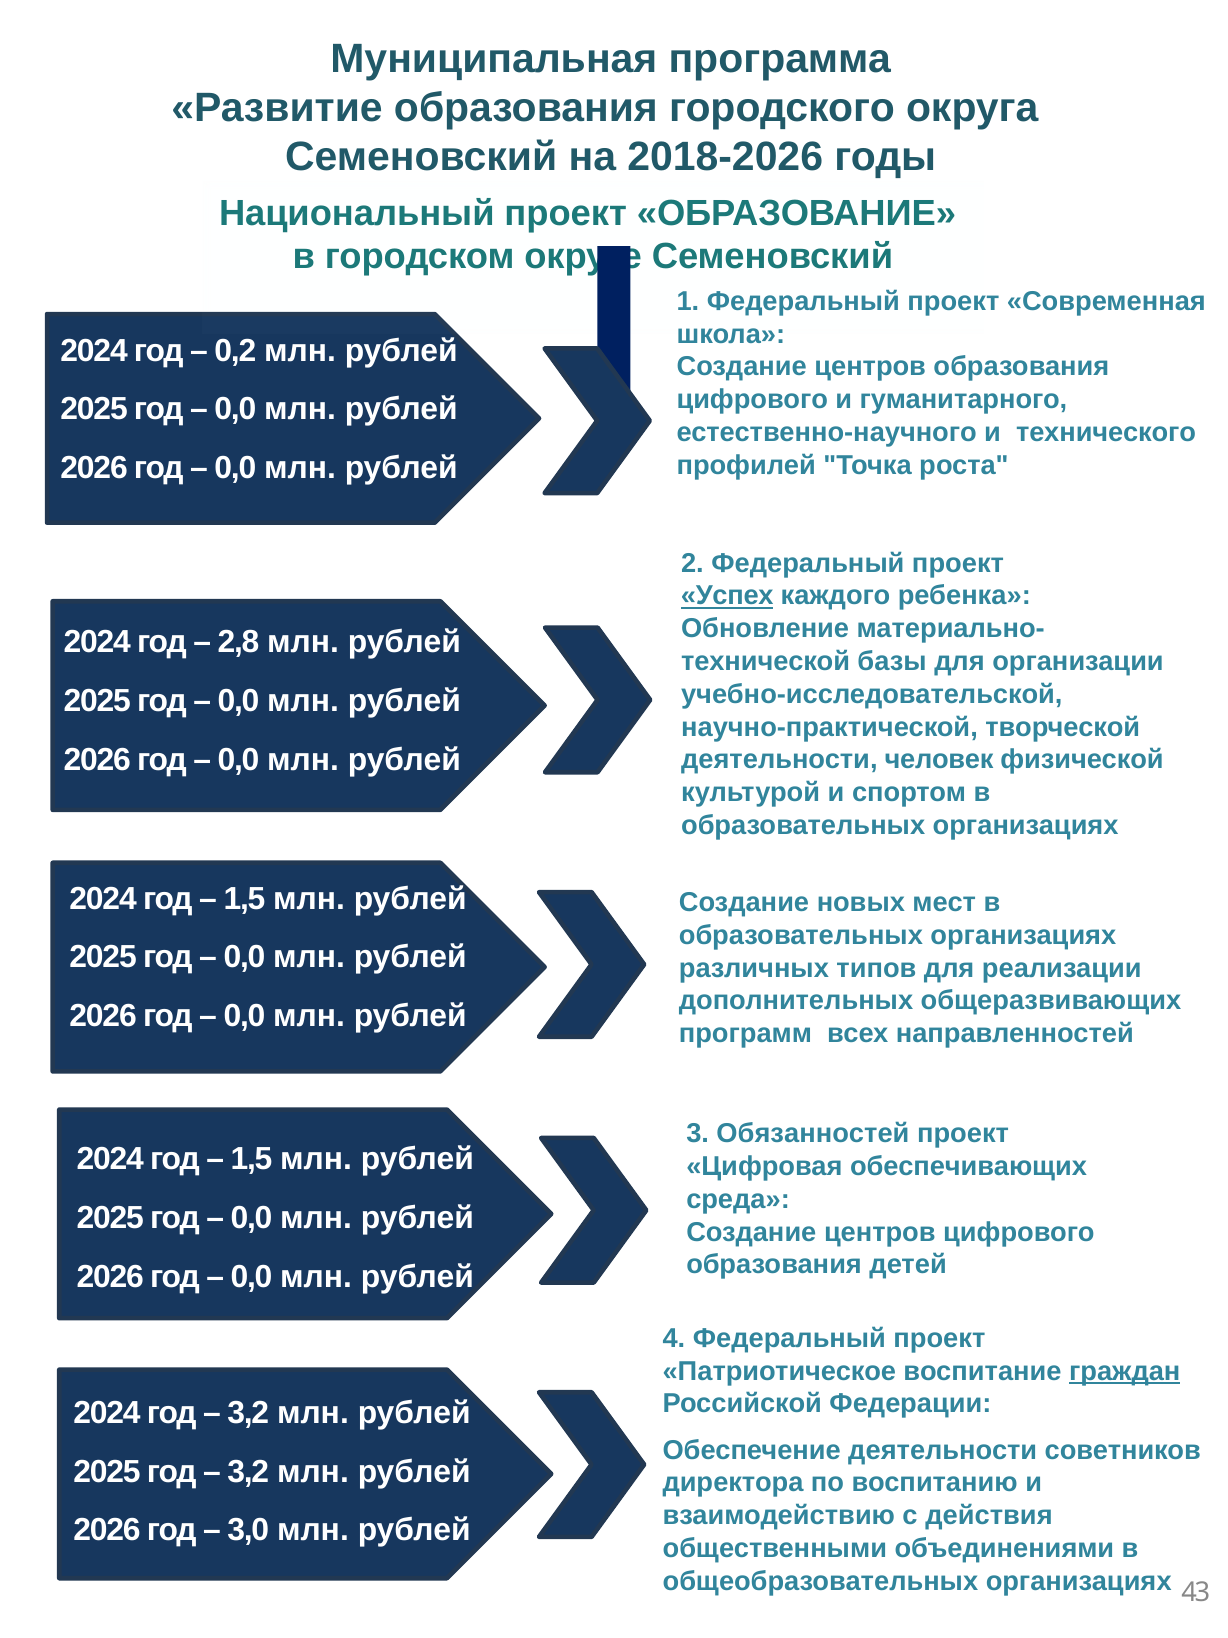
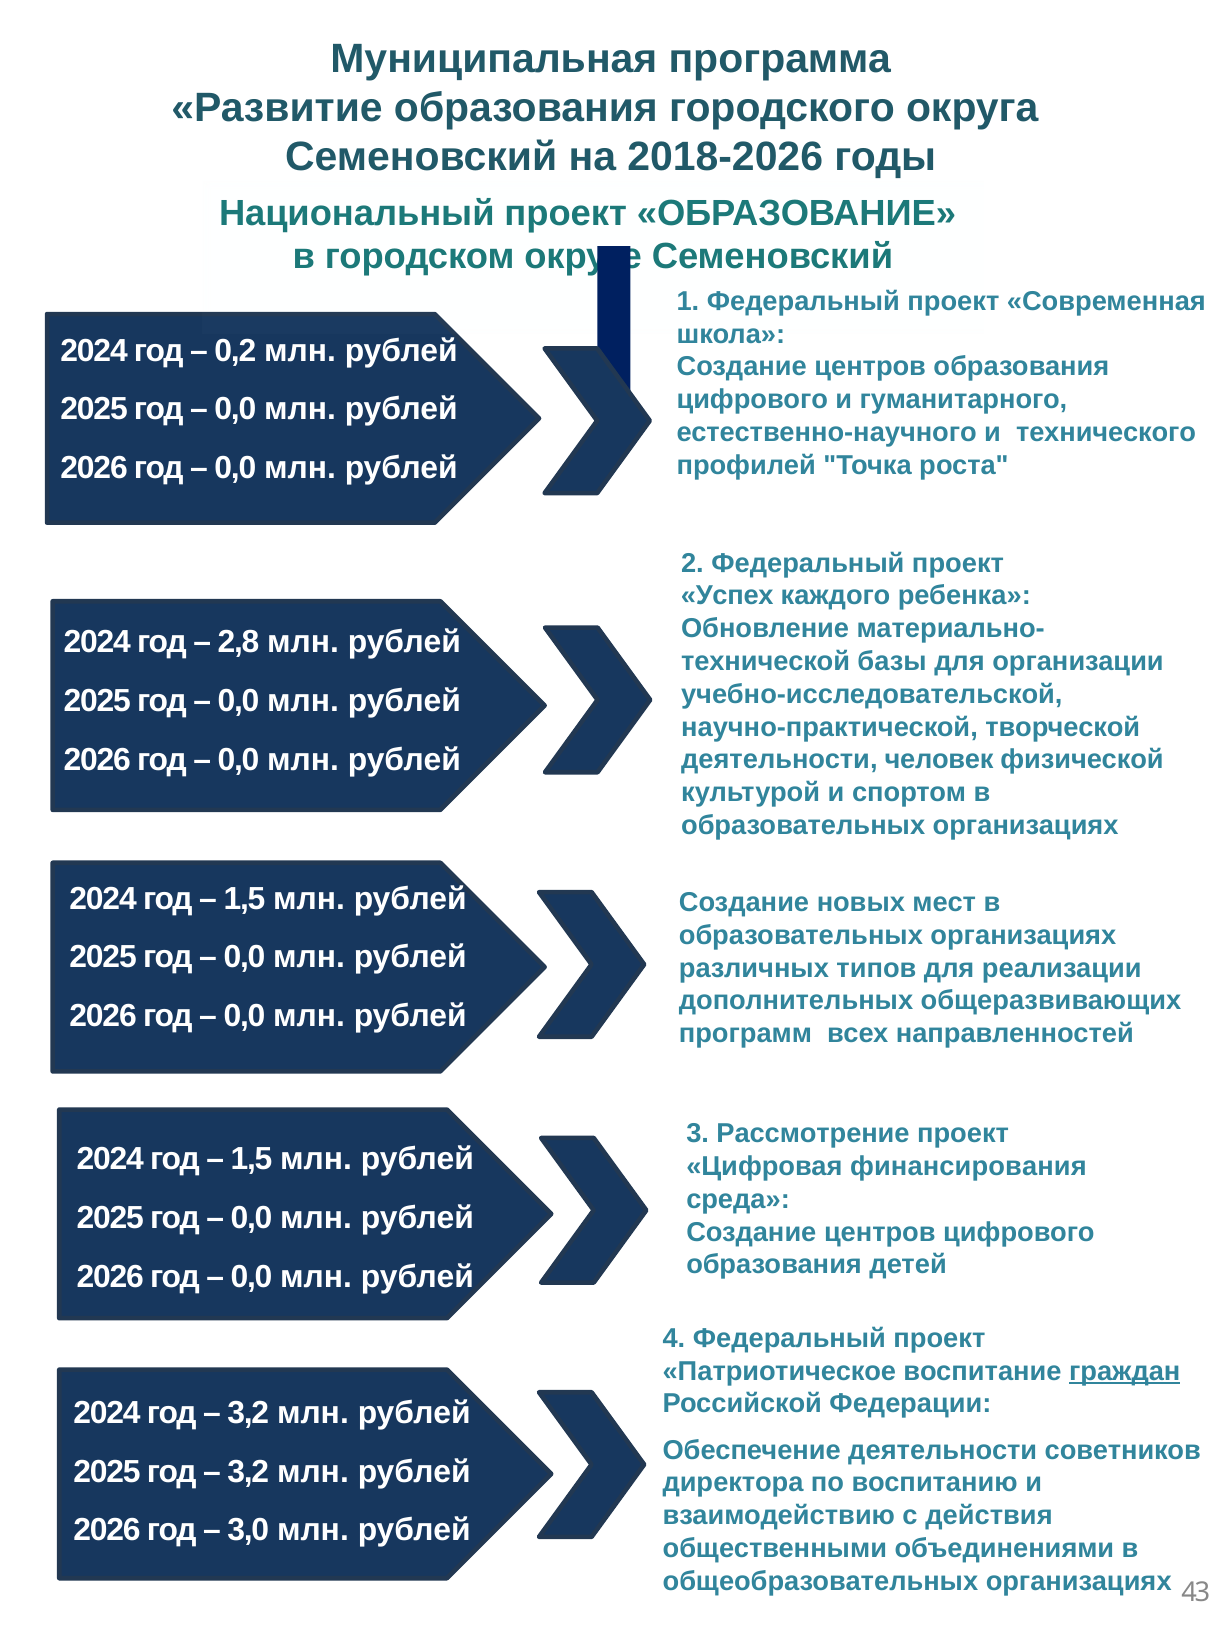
Успех underline: present -> none
Обязанностей: Обязанностей -> Рассмотрение
обеспечивающих: обеспечивающих -> финансирования
